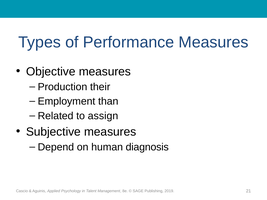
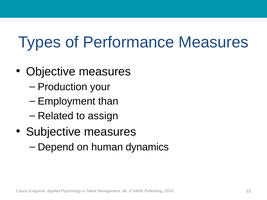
their: their -> your
diagnosis: diagnosis -> dynamics
